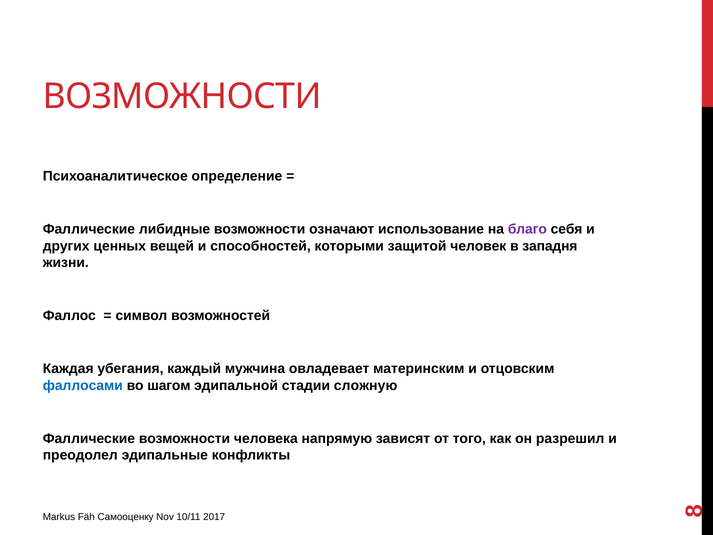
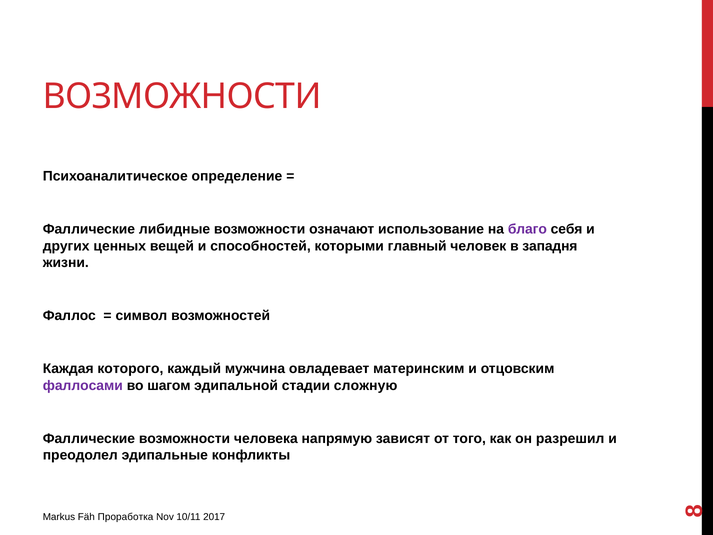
защитой: защитой -> главный
убегания: убегания -> которого
фаллосами colour: blue -> purple
Самооценку: Самооценку -> Проработка
